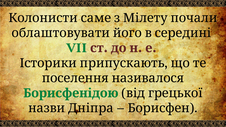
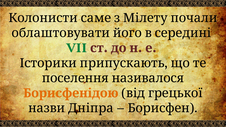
Борисфенідою colour: green -> orange
